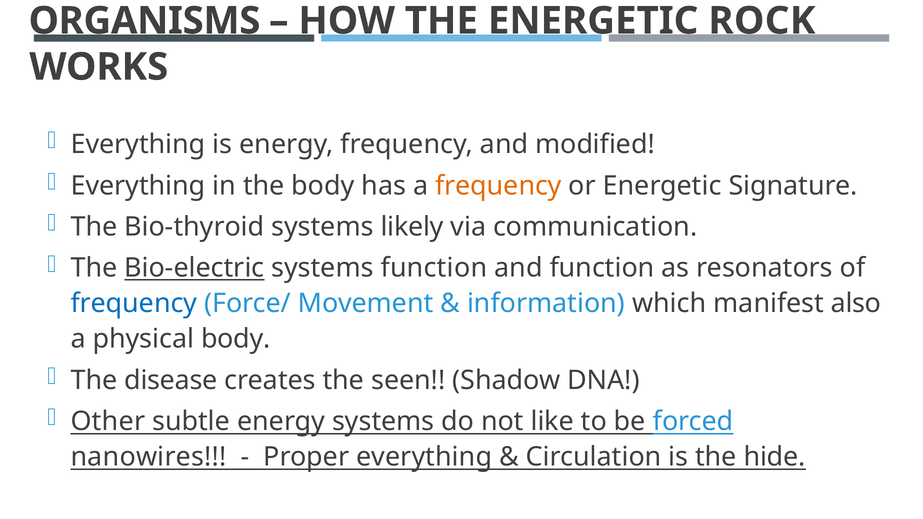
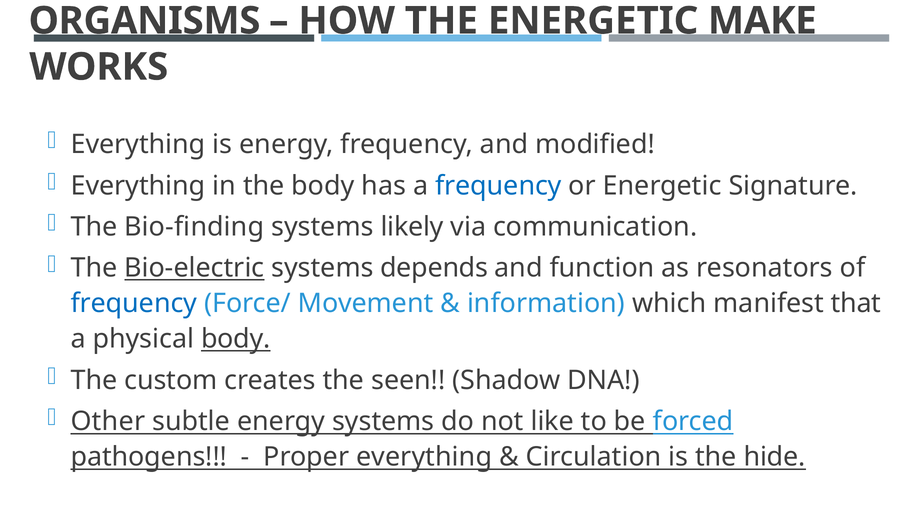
ROCK: ROCK -> MAKE
frequency at (498, 186) colour: orange -> blue
Bio-thyroid: Bio-thyroid -> Bio-finding
systems function: function -> depends
also: also -> that
body at (236, 339) underline: none -> present
disease: disease -> custom
nanowires: nanowires -> pathogens
